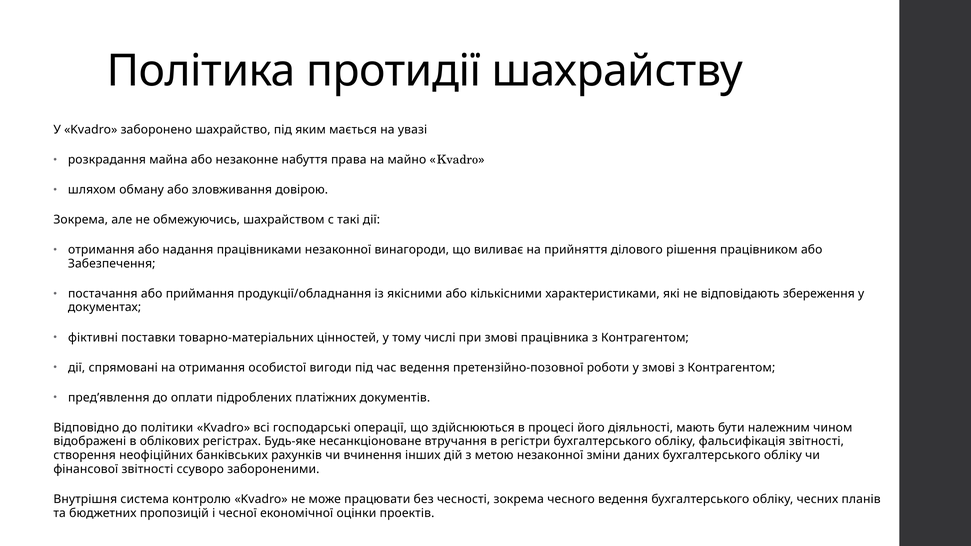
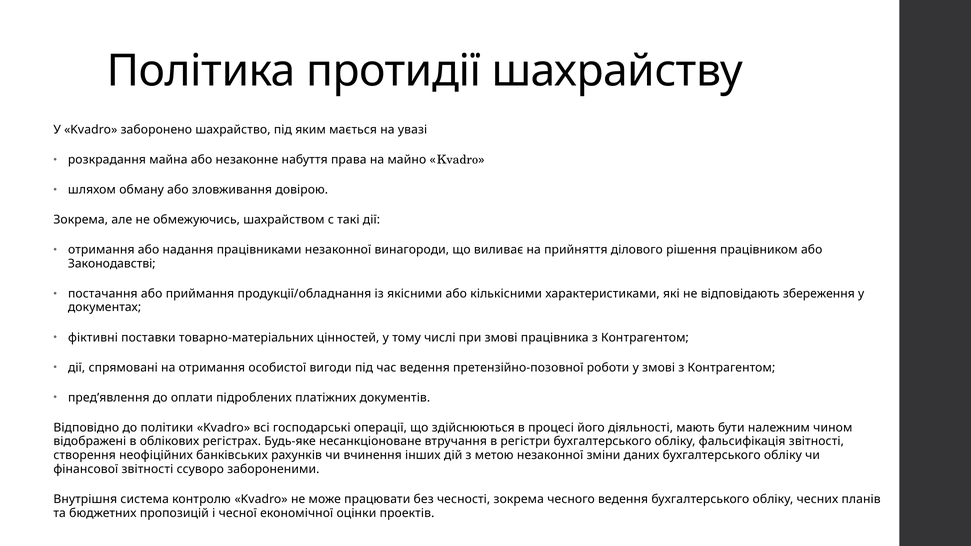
Забезпечення: Забезпечення -> Законодавстві
